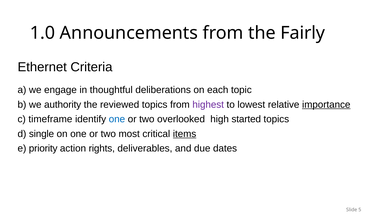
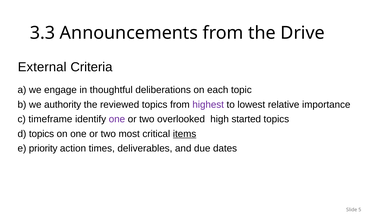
1.0: 1.0 -> 3.3
Fairly: Fairly -> Drive
Ethernet: Ethernet -> External
importance underline: present -> none
one at (117, 119) colour: blue -> purple
d single: single -> topics
rights: rights -> times
